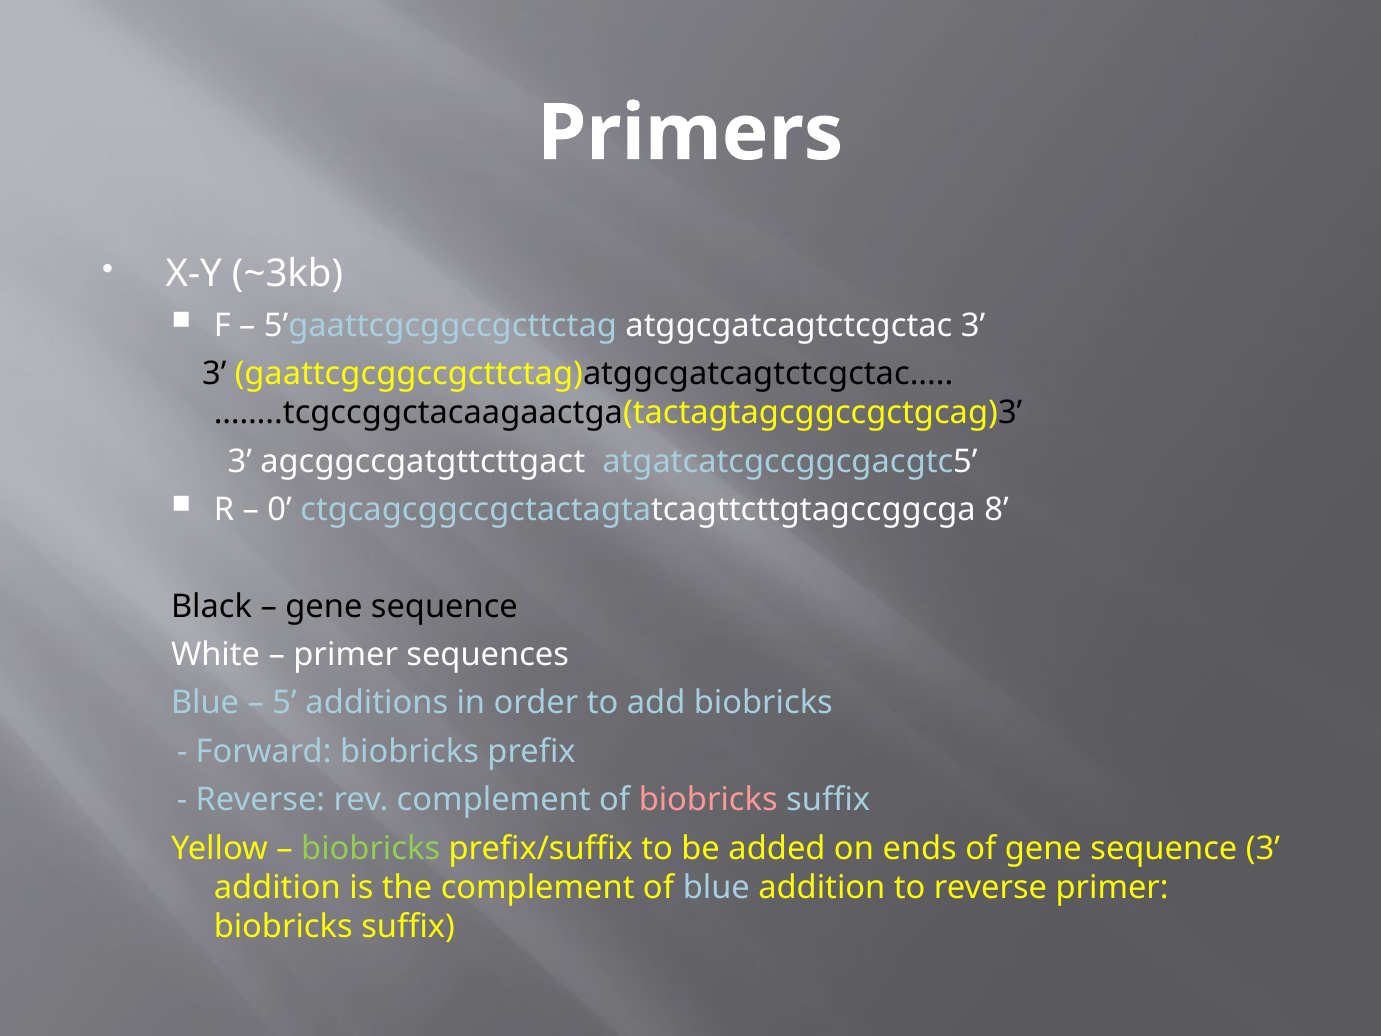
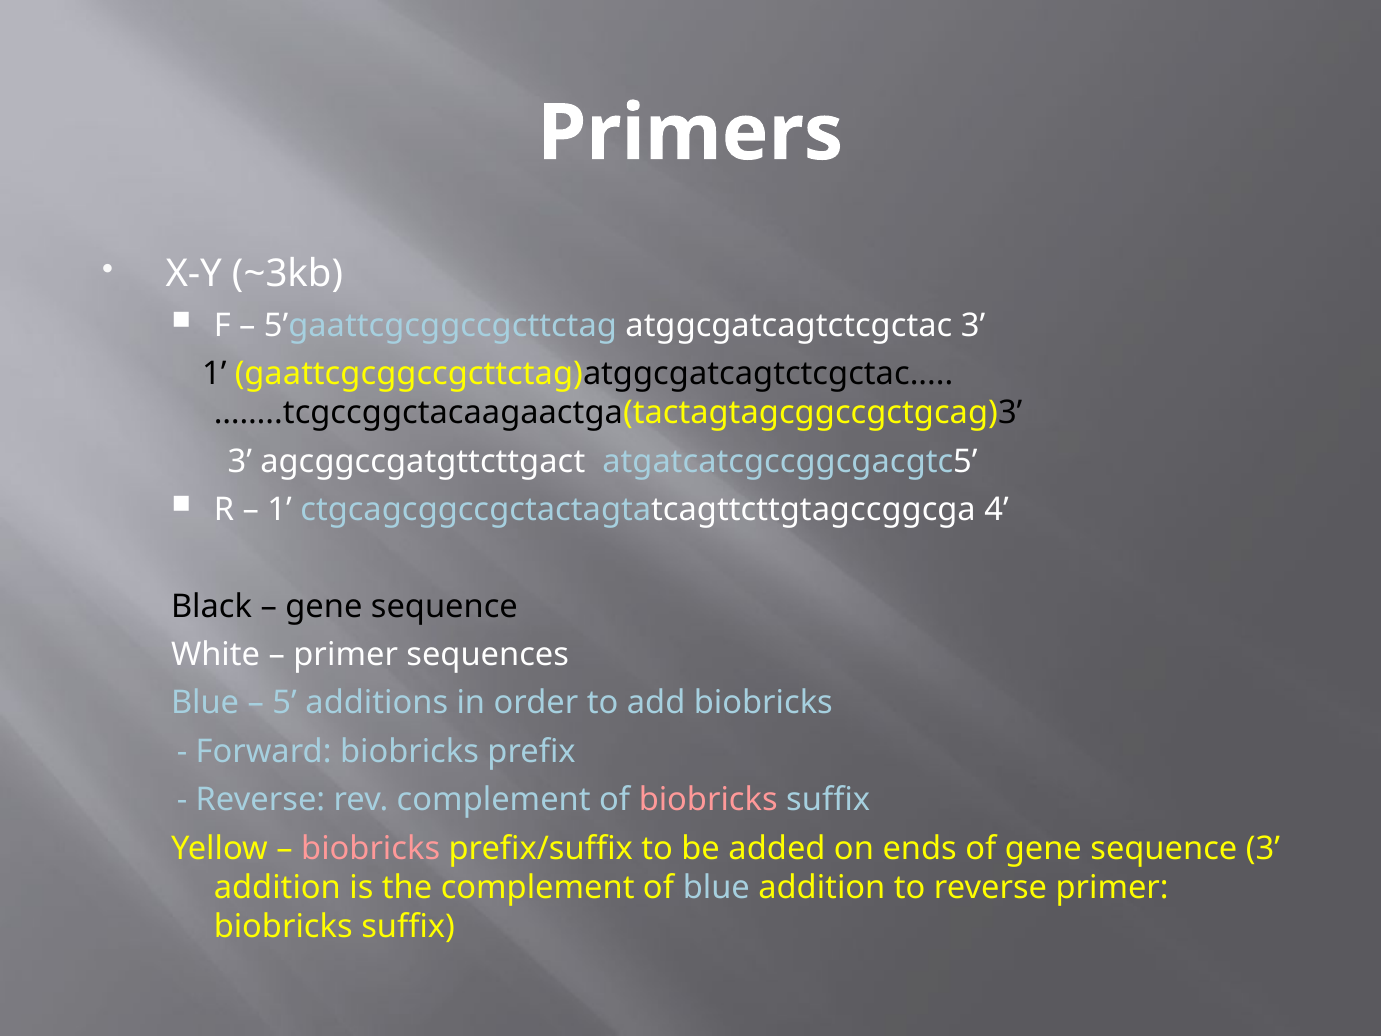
3 at (214, 374): 3 -> 1
0 at (280, 510): 0 -> 1
8: 8 -> 4
biobricks at (371, 848) colour: light green -> pink
